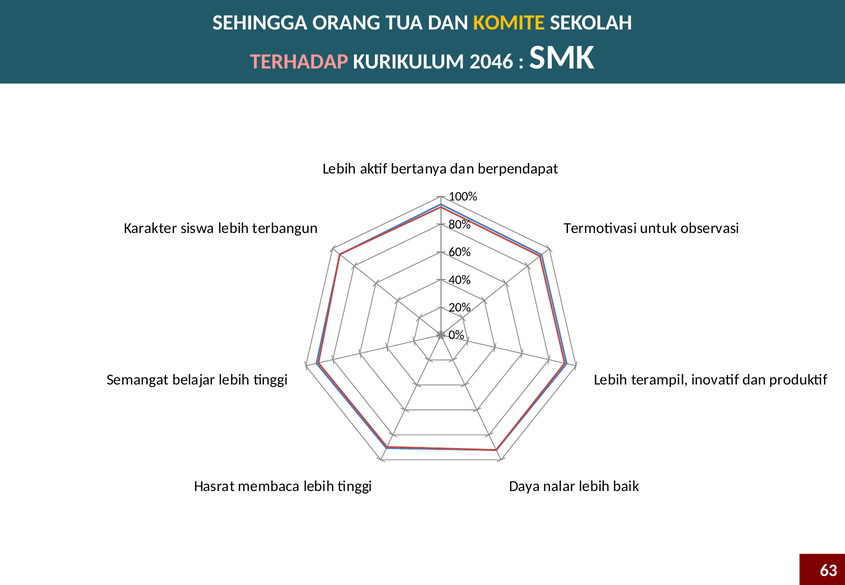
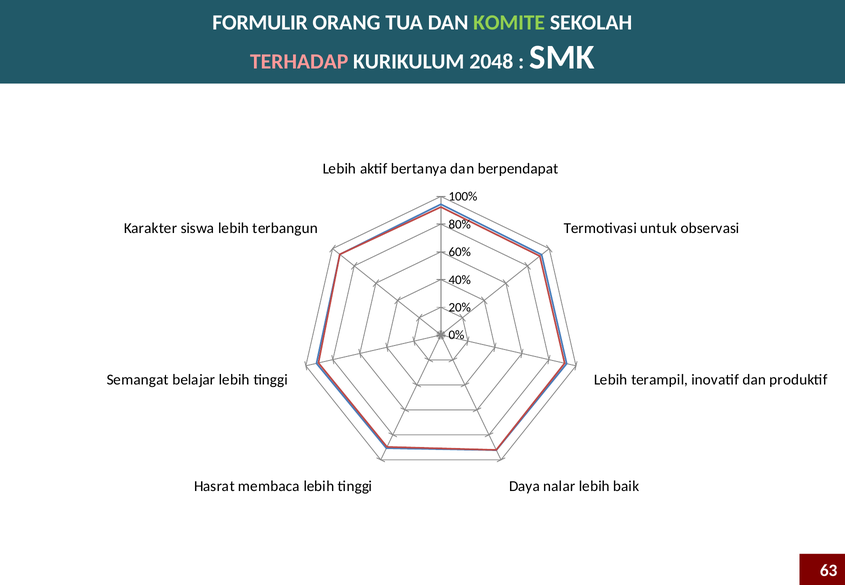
SEHINGGA: SEHINGGA -> FORMULIR
KOMITE colour: yellow -> light green
2046: 2046 -> 2048
